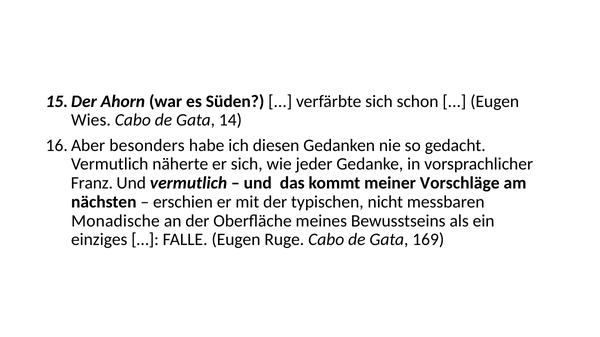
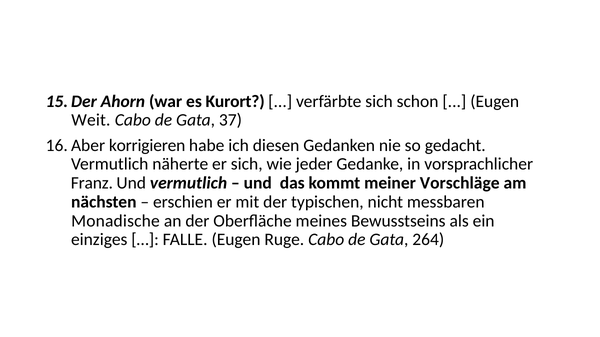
Süden: Süden -> Kurort
Wies: Wies -> Weit
14: 14 -> 37
besonders: besonders -> korrigieren
169: 169 -> 264
